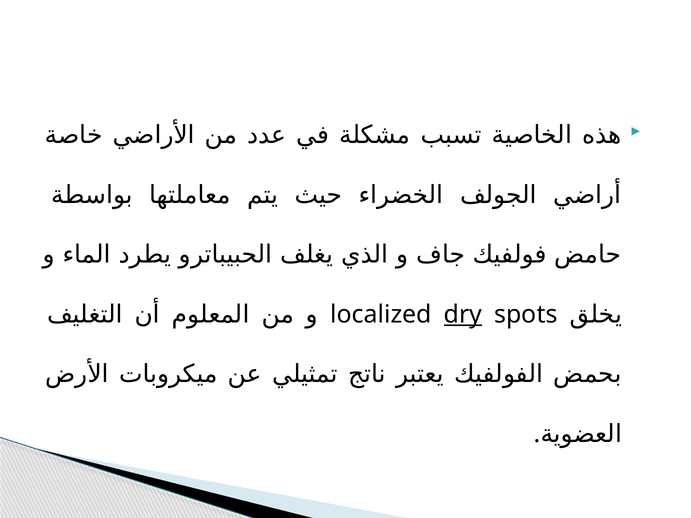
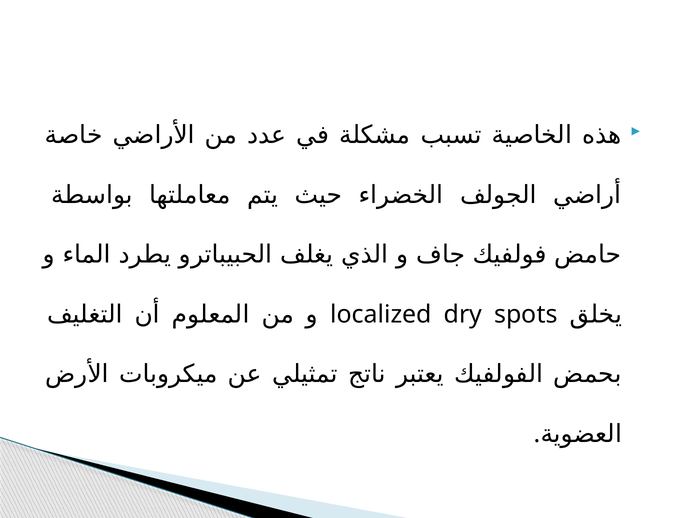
dry underline: present -> none
